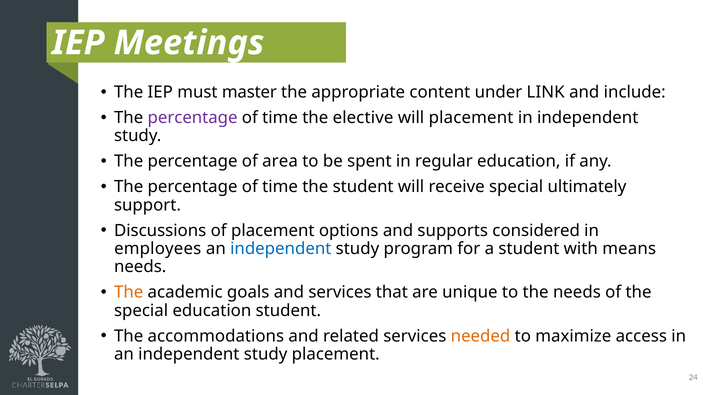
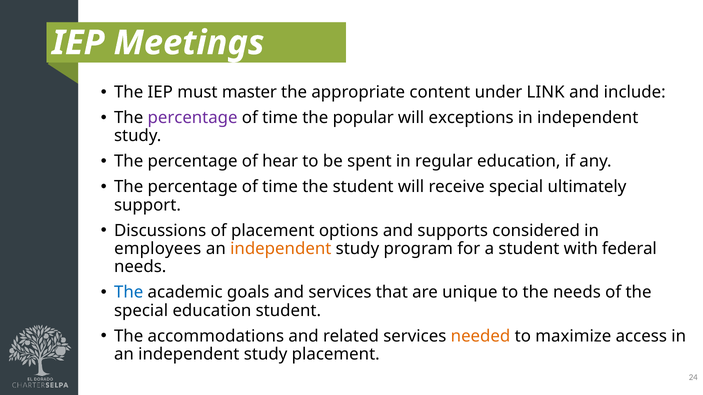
elective: elective -> popular
will placement: placement -> exceptions
area: area -> hear
independent at (281, 249) colour: blue -> orange
means: means -> federal
The at (129, 293) colour: orange -> blue
